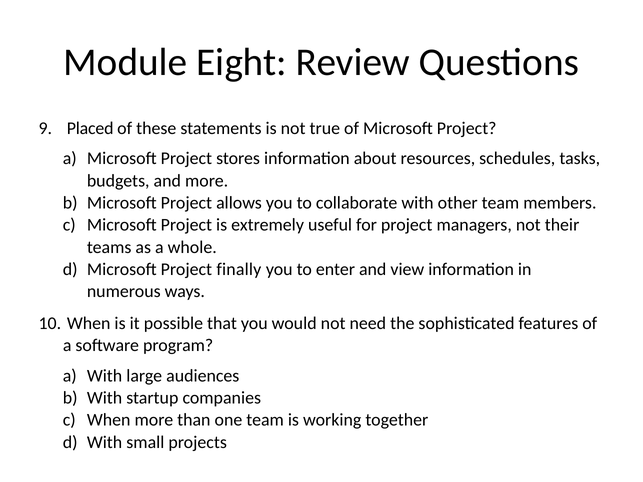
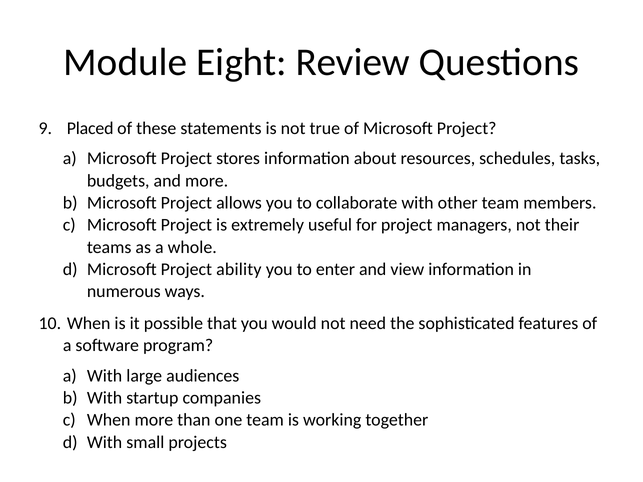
finally: finally -> ability
